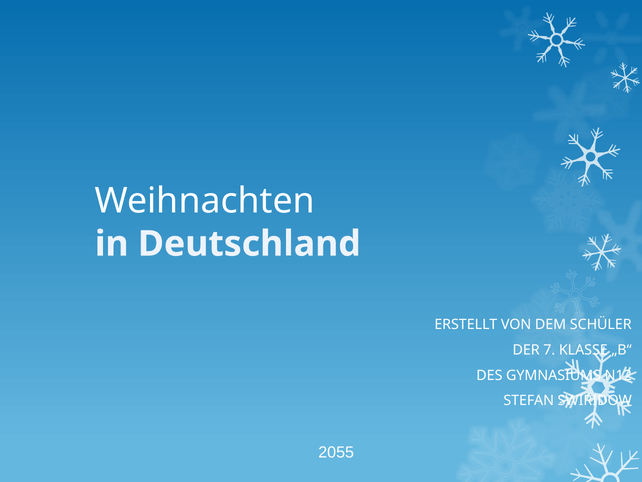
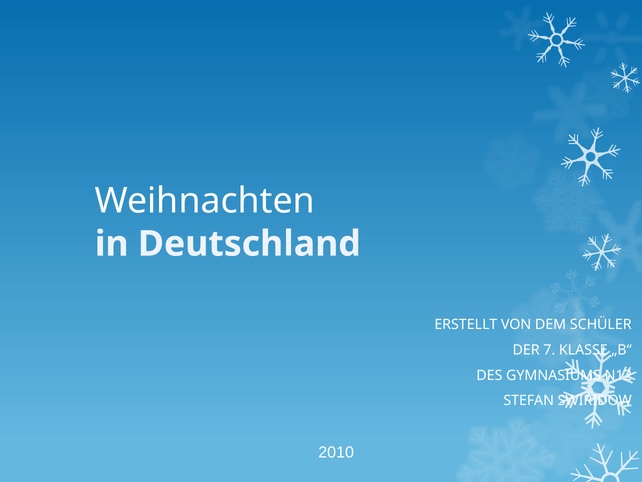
2055: 2055 -> 2010
